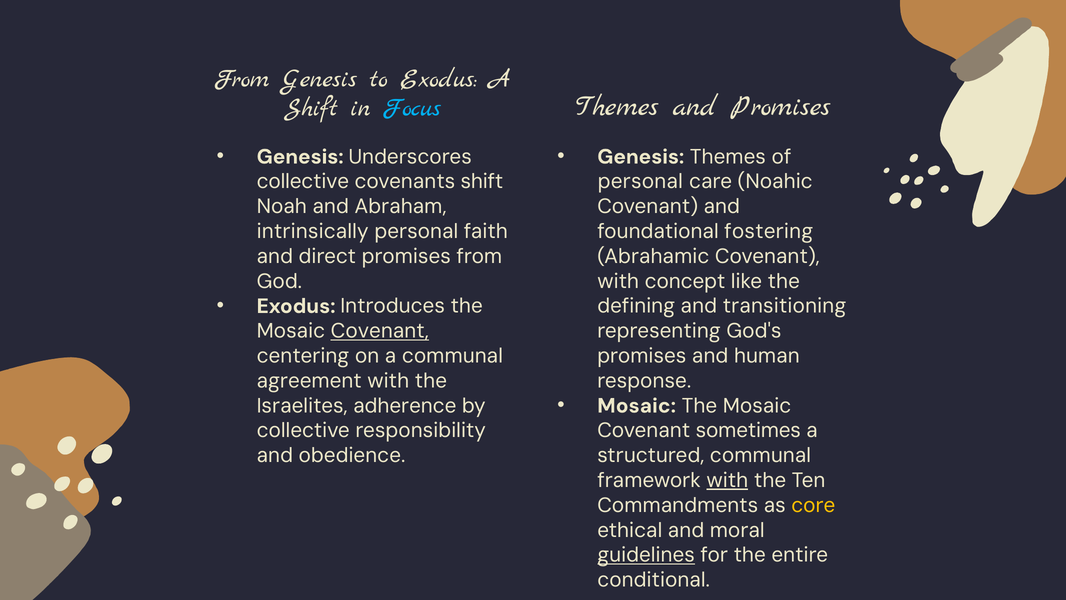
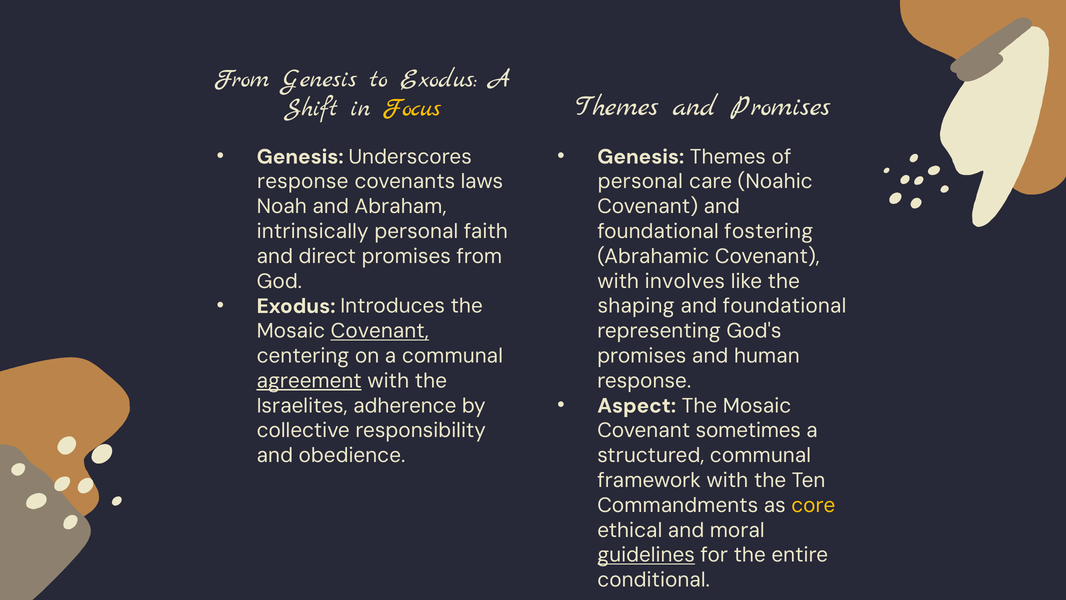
Focus colour: light blue -> yellow
collective at (303, 181): collective -> response
covenants shift: shift -> laws
concept: concept -> involves
defining: defining -> shaping
transitioning at (785, 306): transitioning -> foundational
agreement underline: none -> present
Mosaic at (637, 405): Mosaic -> Aspect
with at (727, 480) underline: present -> none
